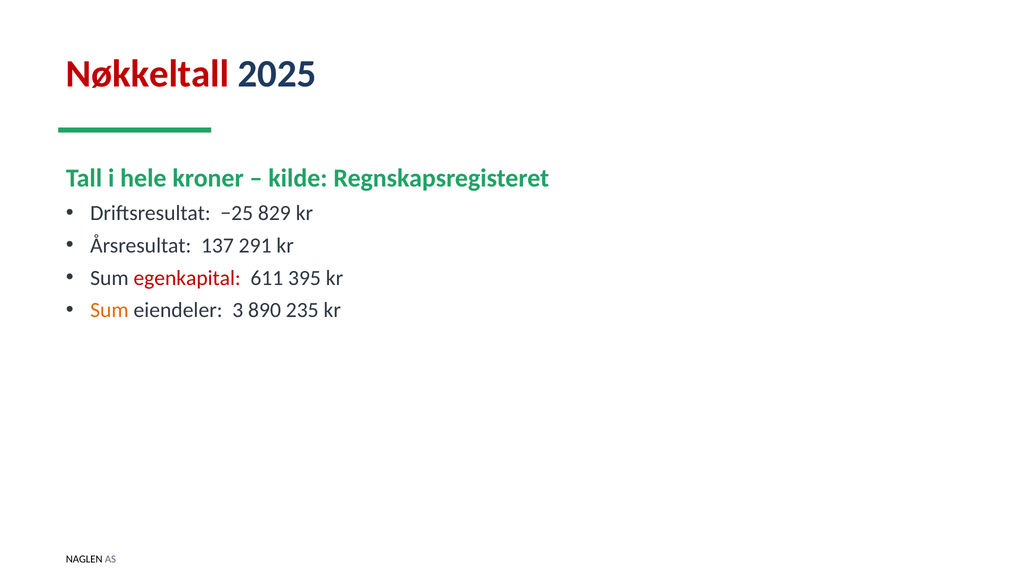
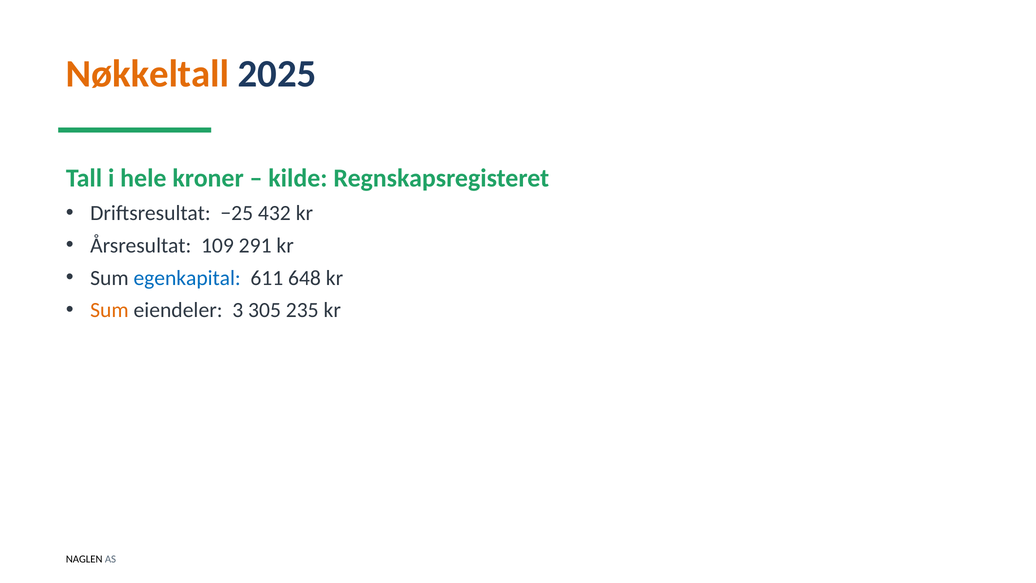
Nøkkeltall colour: red -> orange
829: 829 -> 432
137: 137 -> 109
egenkapital colour: red -> blue
395: 395 -> 648
890: 890 -> 305
